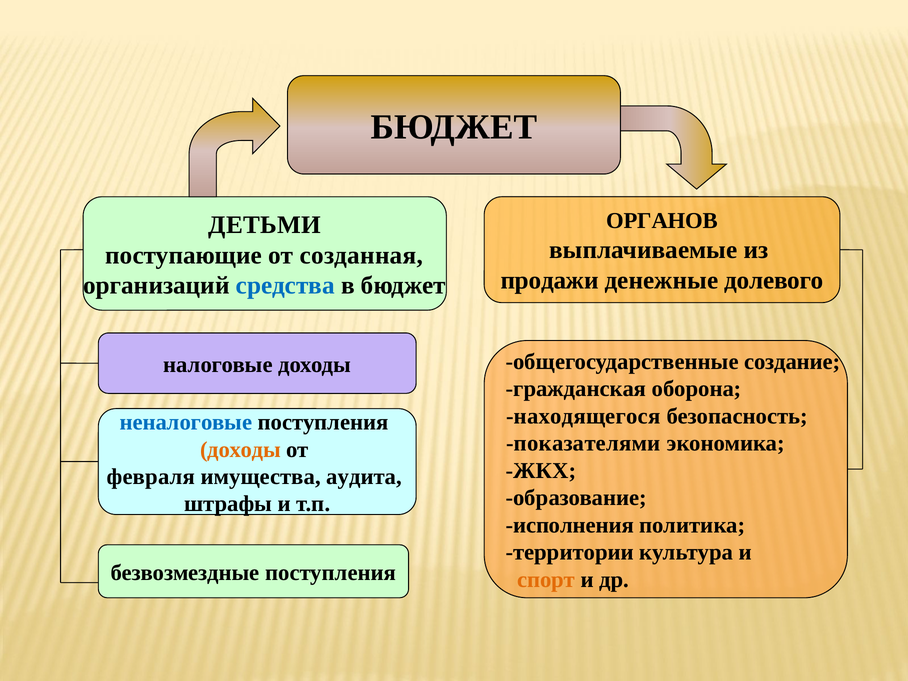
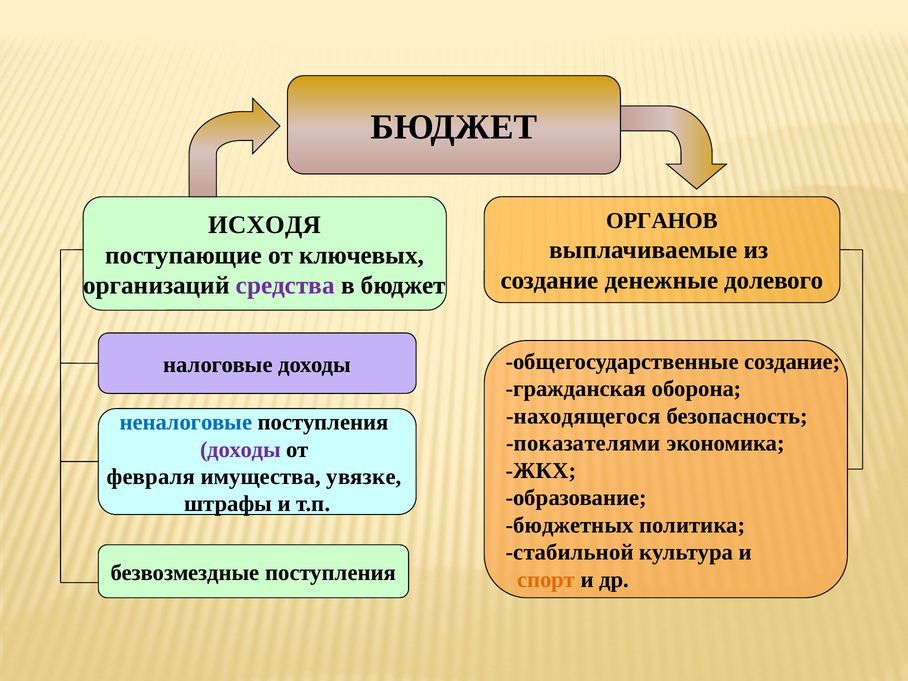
ДЕТЬМИ: ДЕТЬМИ -> ИСХОДЯ
созданная: созданная -> ключевых
продажи at (550, 280): продажи -> создание
средства colour: blue -> purple
доходы at (240, 450) colour: orange -> purple
аудита: аудита -> увязке
исполнения: исполнения -> бюджетных
территории: территории -> стабильной
